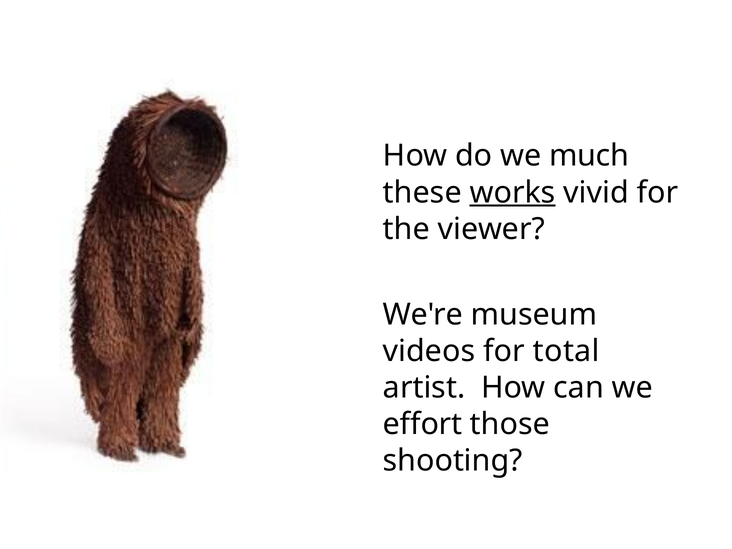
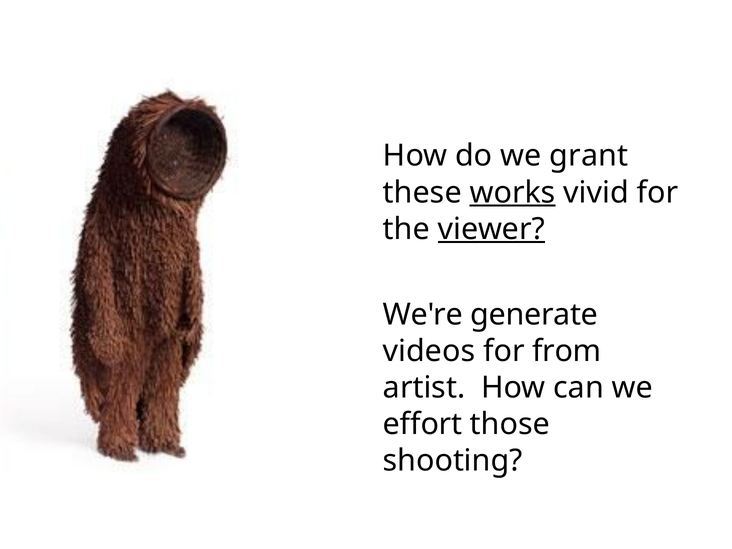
much: much -> grant
viewer underline: none -> present
museum: museum -> generate
total: total -> from
